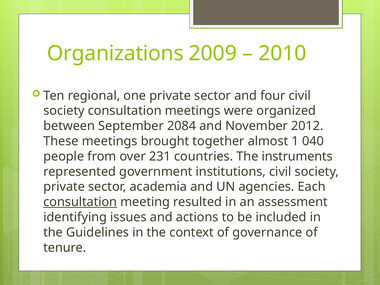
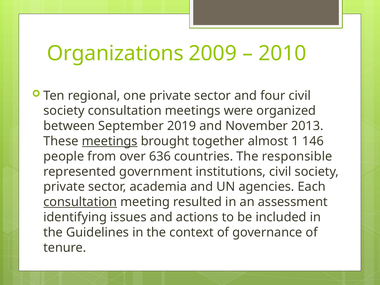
2084: 2084 -> 2019
2012: 2012 -> 2013
meetings at (110, 141) underline: none -> present
040: 040 -> 146
231: 231 -> 636
instruments: instruments -> responsible
